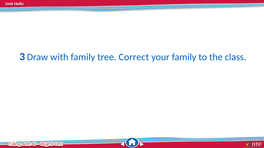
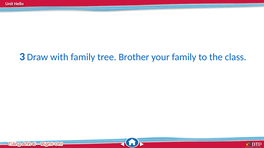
Correct: Correct -> Brother
